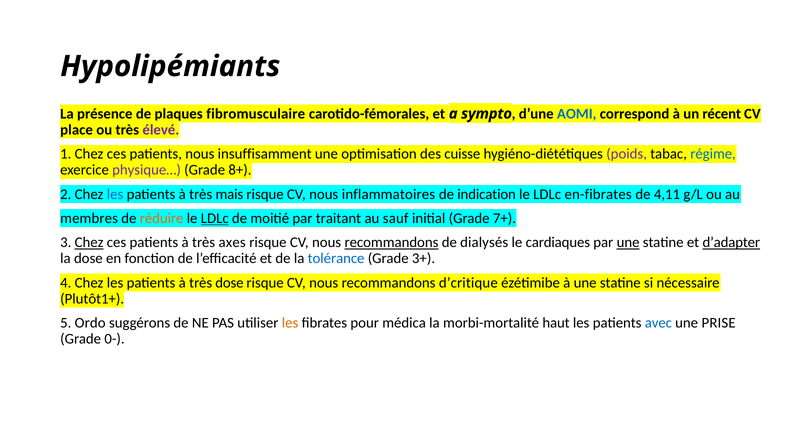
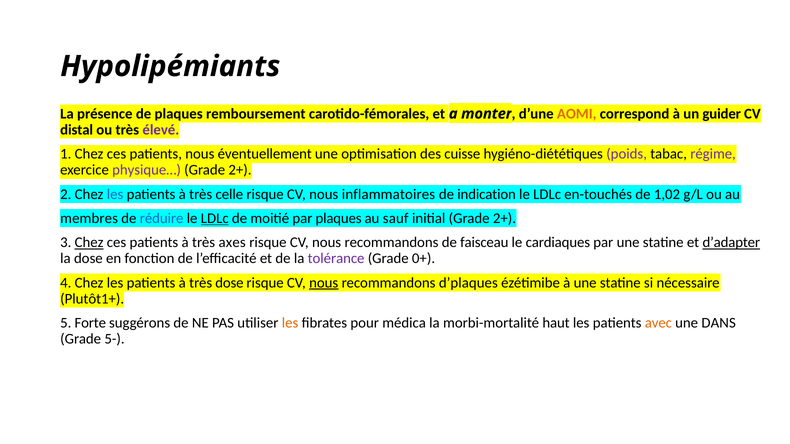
fibromusculaire: fibromusculaire -> remboursement
sympto: sympto -> monter
AOMI colour: blue -> orange
récent: récent -> guider
place: place -> distal
insuffisamment: insuffisamment -> éventuellement
régime colour: blue -> purple
8+ at (240, 170): 8+ -> 2+
très mais: mais -> celle
en-fibrates: en-fibrates -> en-touchés
4,11: 4,11 -> 1,02
réduire colour: orange -> blue
par traitant: traitant -> plaques
initial Grade 7+: 7+ -> 2+
recommandons at (391, 243) underline: present -> none
dialysés: dialysés -> faisceau
une at (628, 243) underline: present -> none
tolérance colour: blue -> purple
3+: 3+ -> 0+
nous at (324, 283) underline: none -> present
d’critique: d’critique -> d’plaques
Ordo: Ordo -> Forte
avec colour: blue -> orange
PRISE: PRISE -> DANS
0-: 0- -> 5-
